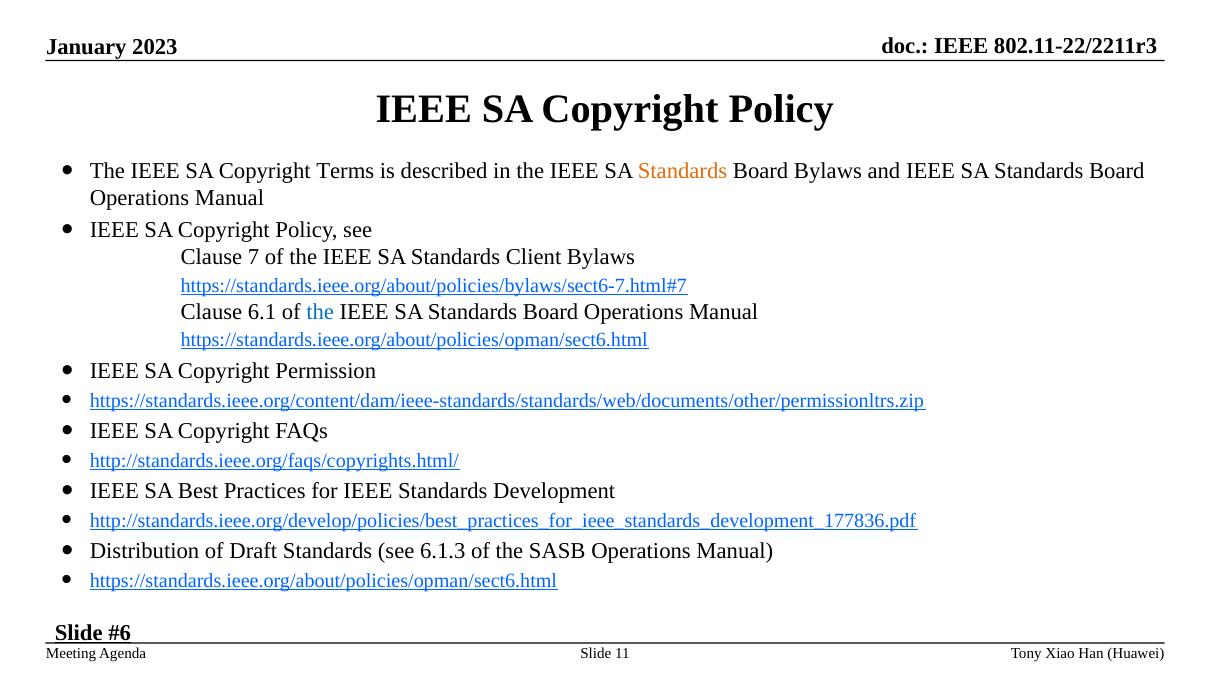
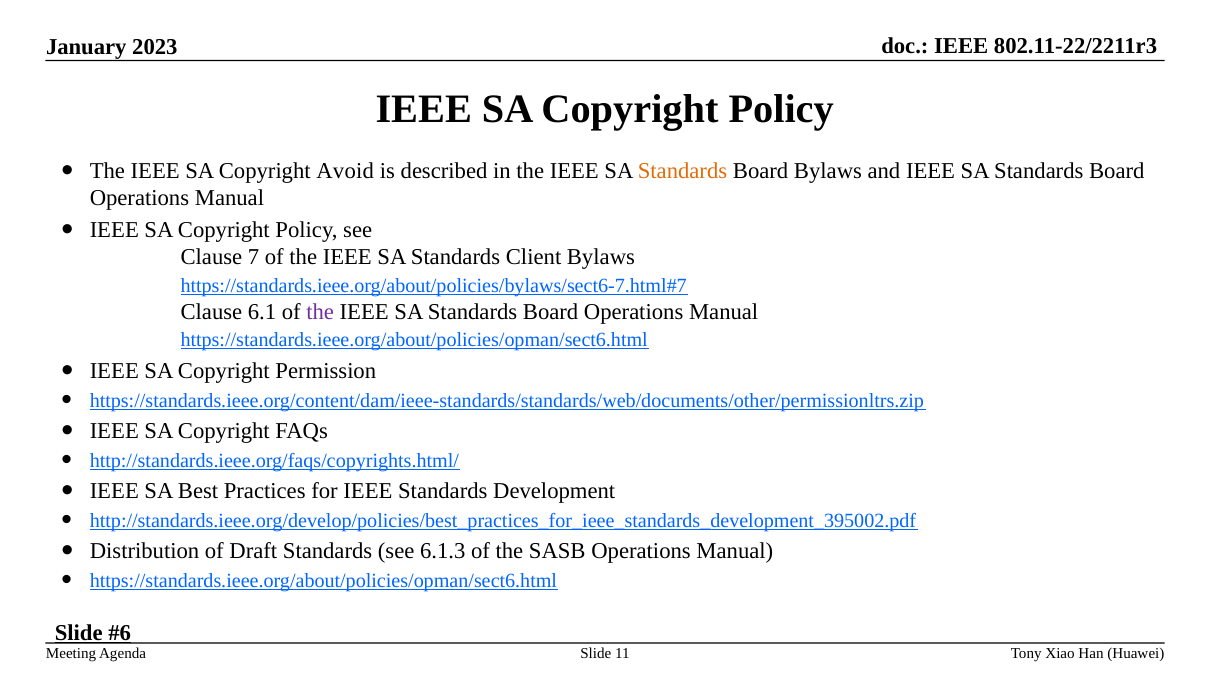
Terms: Terms -> Avoid
the at (320, 312) colour: blue -> purple
http://standards.ieee.org/develop/policies/best_practices_for_ieee_standards_development_177836.pdf: http://standards.ieee.org/develop/policies/best_practices_for_ieee_standards_development_177836.pdf -> http://standards.ieee.org/develop/policies/best_practices_for_ieee_standards_development_395002.pdf
